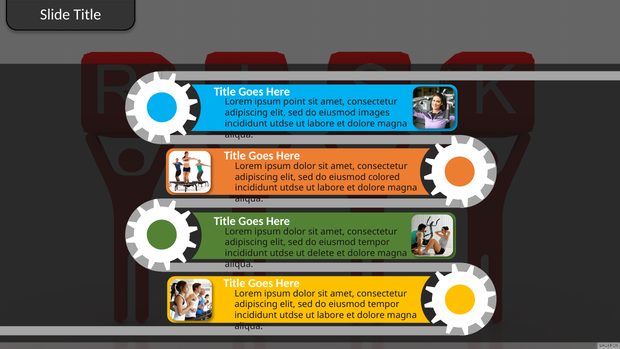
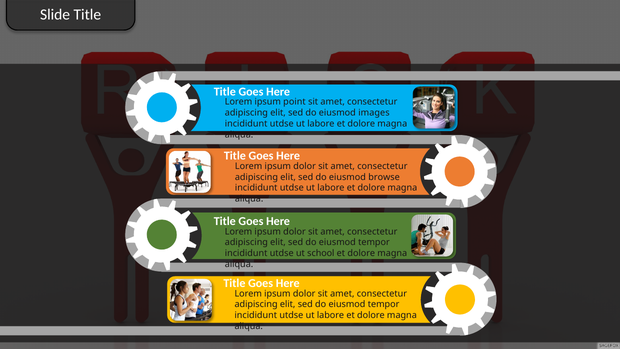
colored: colored -> browse
delete: delete -> school
